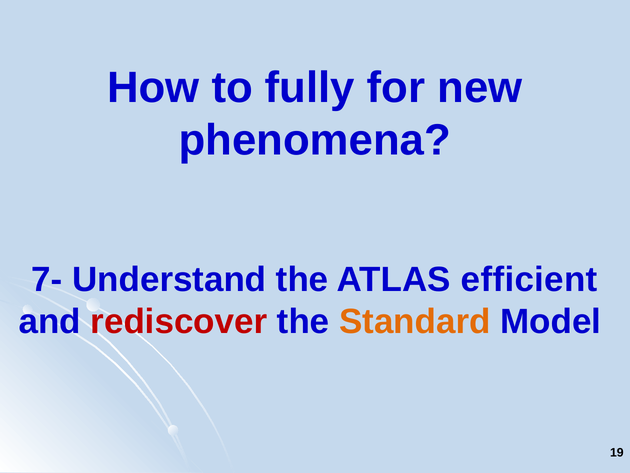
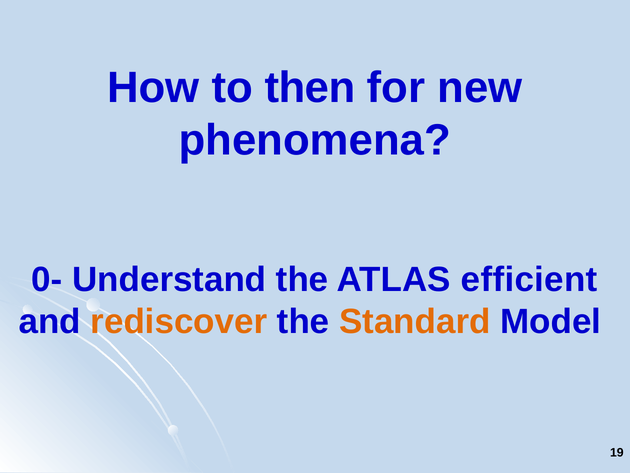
fully: fully -> then
7-: 7- -> 0-
rediscover colour: red -> orange
